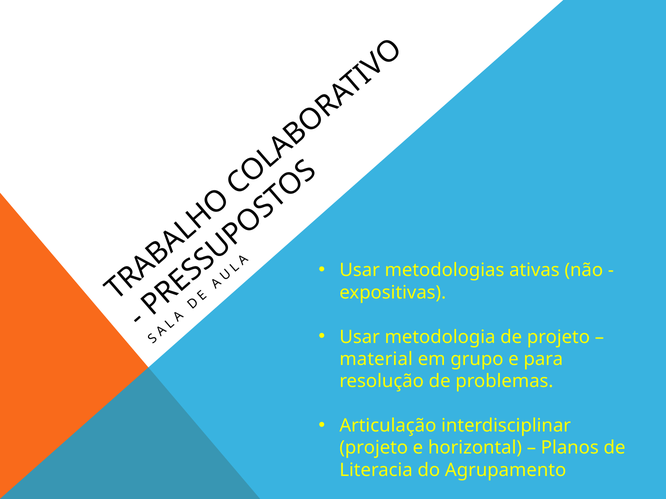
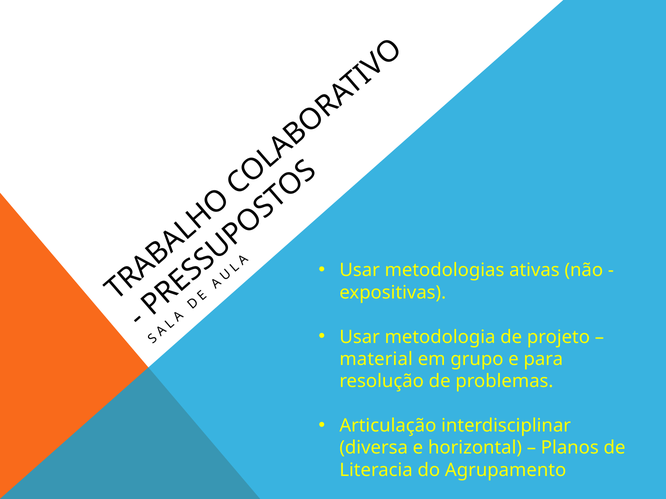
projeto at (374, 448): projeto -> diversa
